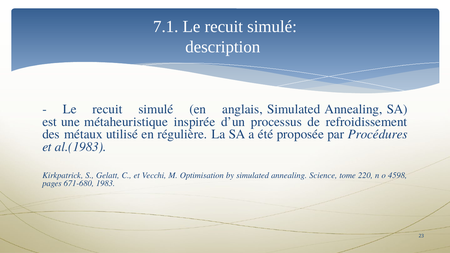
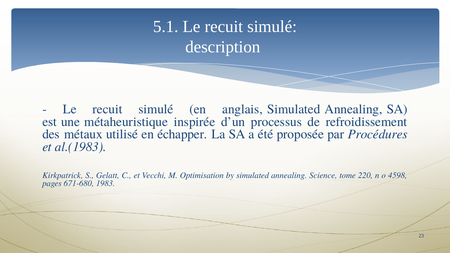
7.1: 7.1 -> 5.1
régulière: régulière -> échapper
